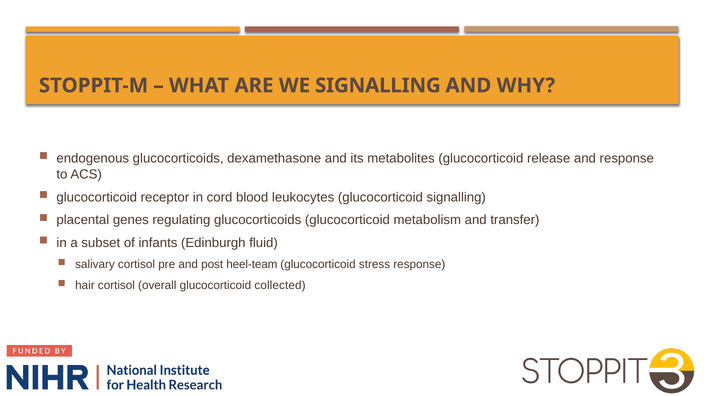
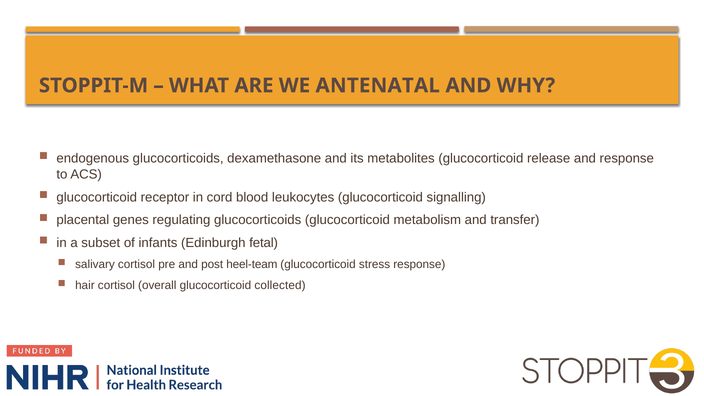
WE SIGNALLING: SIGNALLING -> ANTENATAL
fluid: fluid -> fetal
